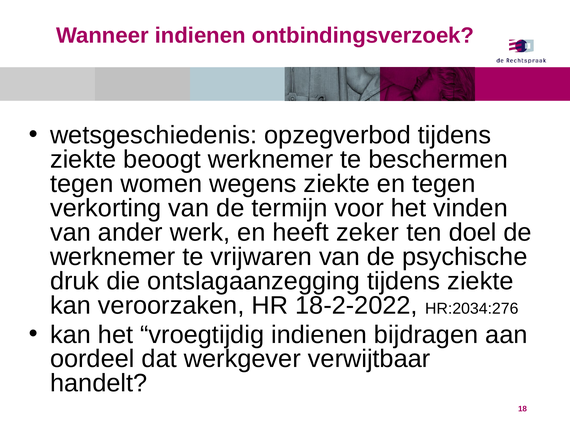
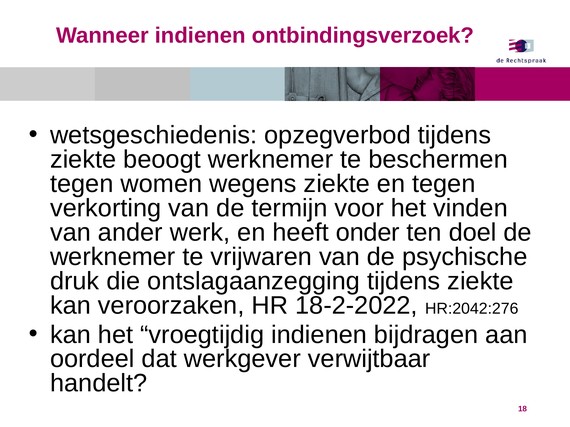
zeker: zeker -> onder
HR:2034:276: HR:2034:276 -> HR:2042:276
